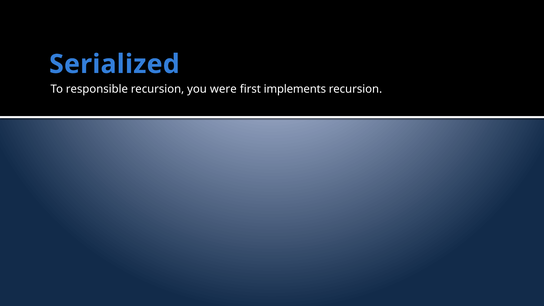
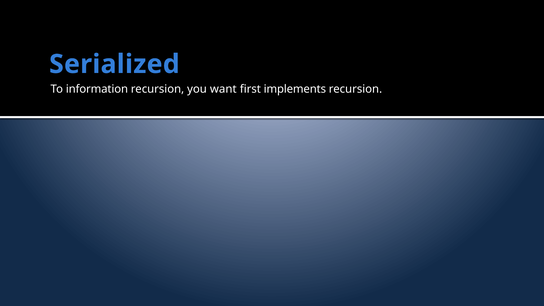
responsible: responsible -> information
were: were -> want
